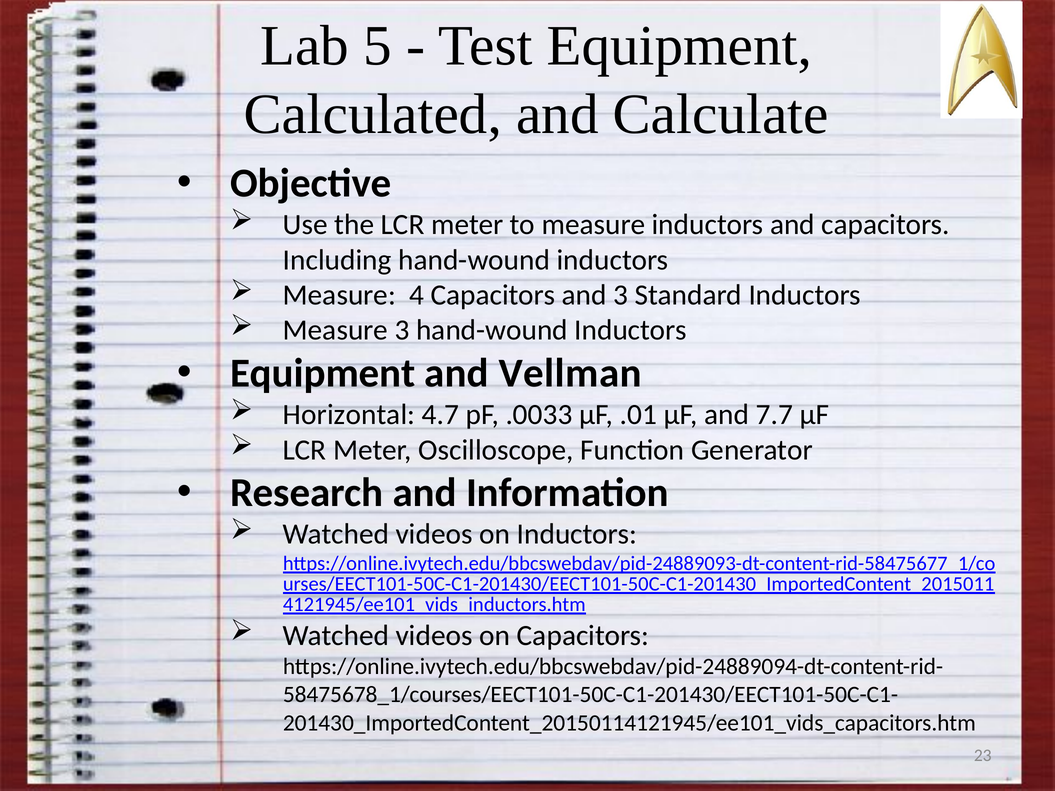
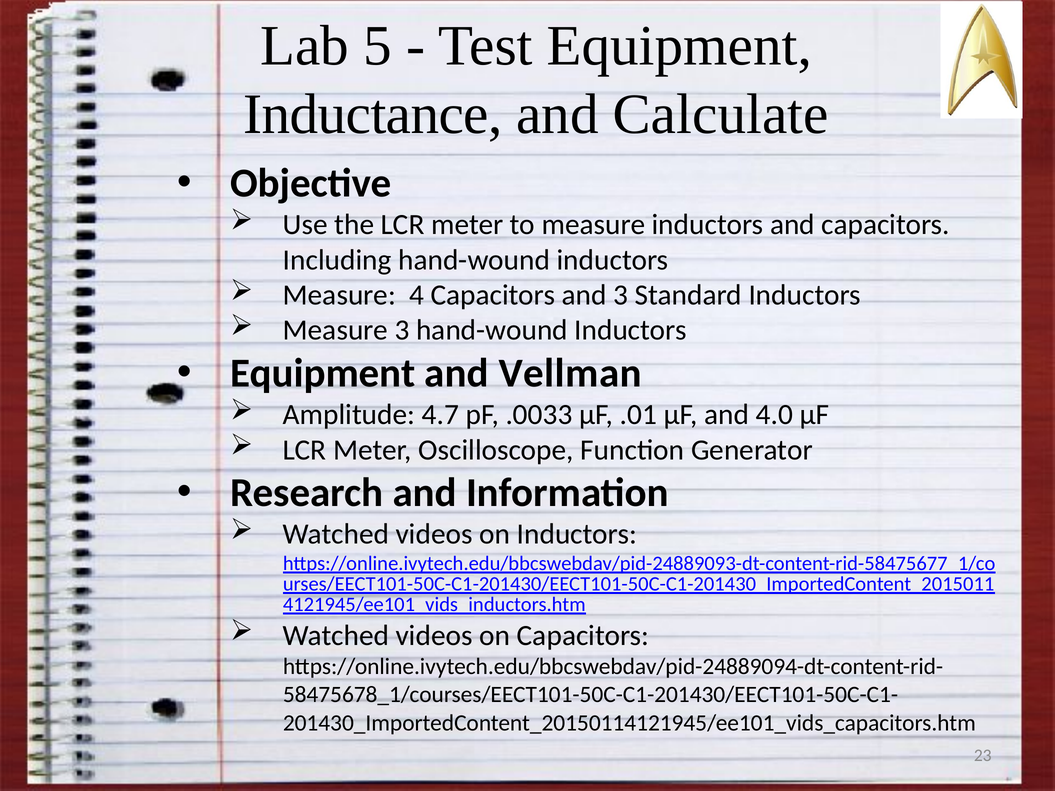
Calculated: Calculated -> Inductance
Horizontal: Horizontal -> Amplitude
7.7: 7.7 -> 4.0
